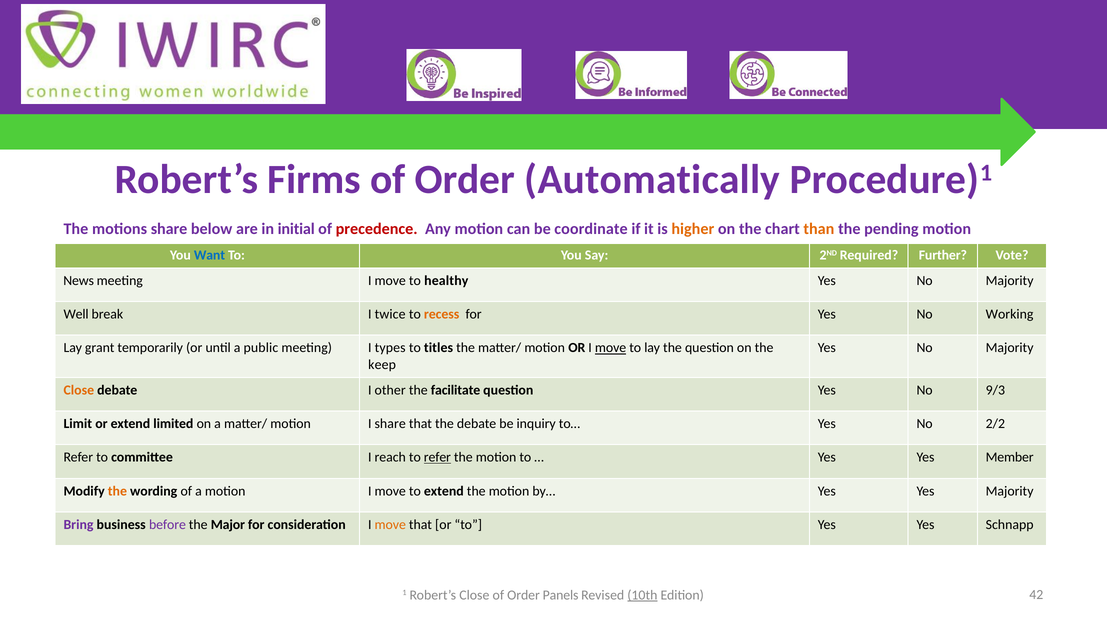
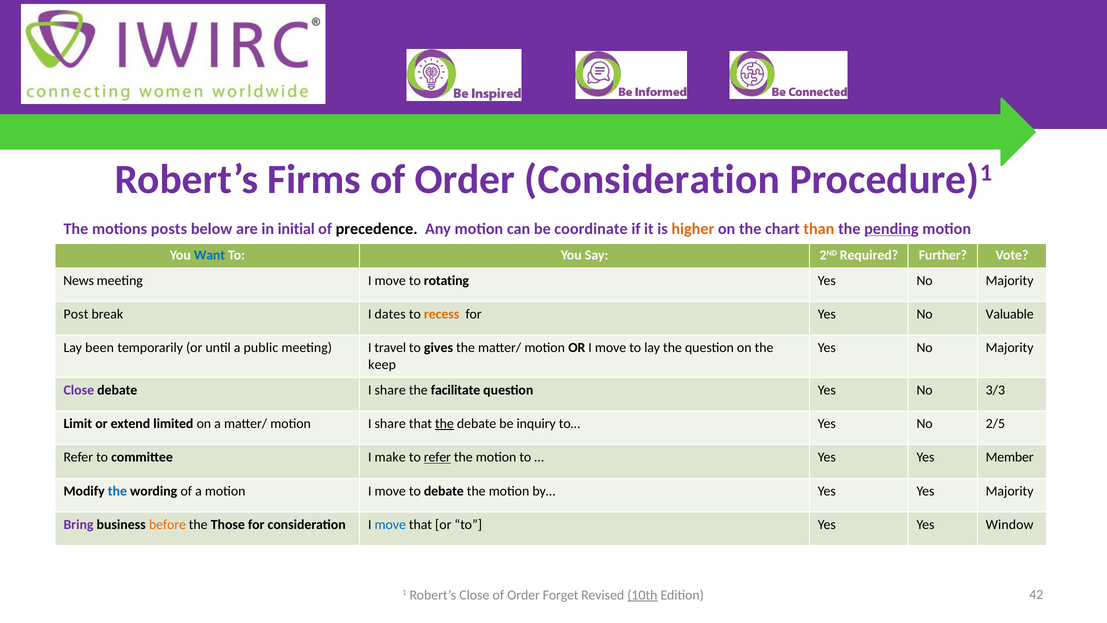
Order Automatically: Automatically -> Consideration
motions share: share -> posts
precedence colour: red -> black
pending underline: none -> present
healthy: healthy -> rotating
Well: Well -> Post
twice: twice -> dates
Working: Working -> Valuable
grant: grant -> been
types: types -> travel
titles: titles -> gives
move at (611, 348) underline: present -> none
Close at (79, 390) colour: orange -> purple
debate I other: other -> share
9/3: 9/3 -> 3/3
the at (444, 424) underline: none -> present
2/2: 2/2 -> 2/5
reach: reach -> make
the at (117, 491) colour: orange -> blue
to extend: extend -> debate
before colour: purple -> orange
Major: Major -> Those
move at (390, 525) colour: orange -> blue
Schnapp: Schnapp -> Window
Panels: Panels -> Forget
